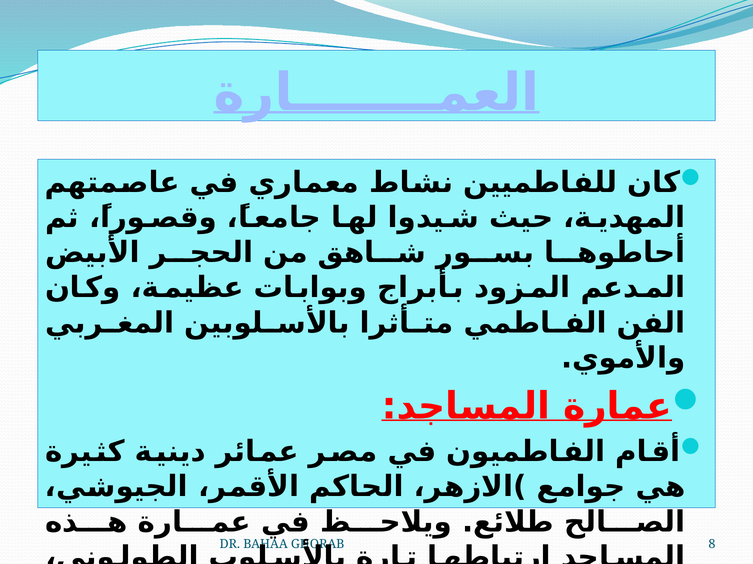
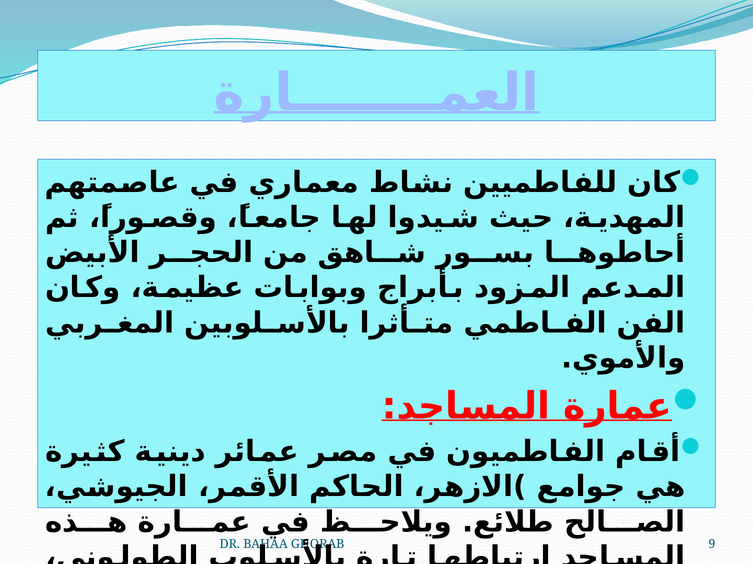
8: 8 -> 9
